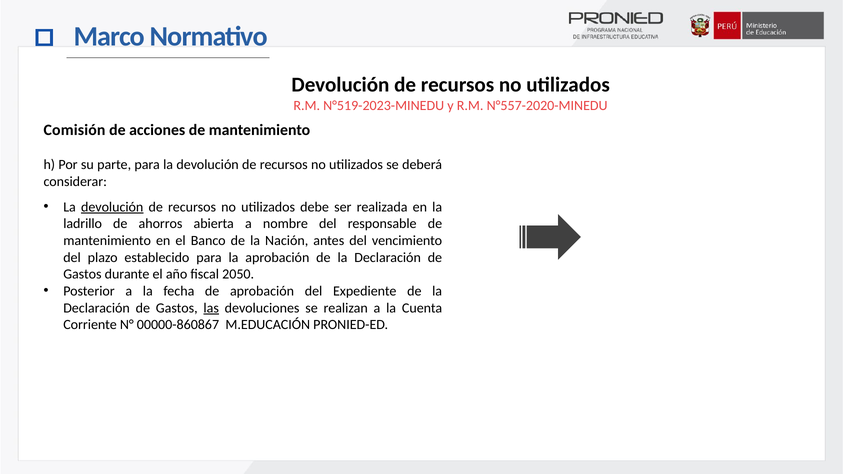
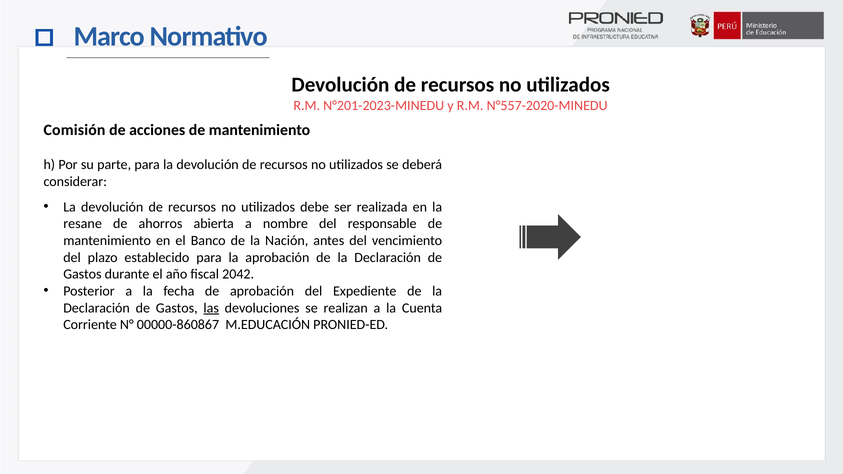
N°519-2023-MINEDU: N°519-2023-MINEDU -> N°201-2023-MINEDU
devolución at (112, 207) underline: present -> none
ladrillo: ladrillo -> resane
2050: 2050 -> 2042
